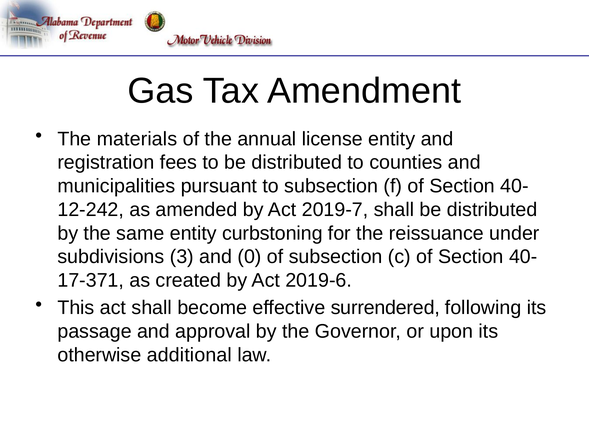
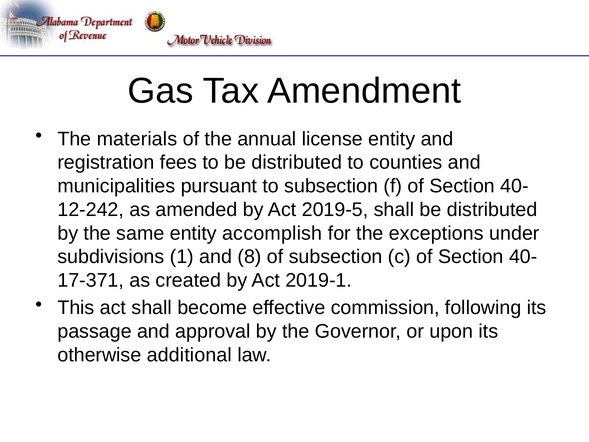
2019-7: 2019-7 -> 2019-5
curbstoning: curbstoning -> accomplish
reissuance: reissuance -> exceptions
3: 3 -> 1
0: 0 -> 8
2019-6: 2019-6 -> 2019-1
surrendered: surrendered -> commission
